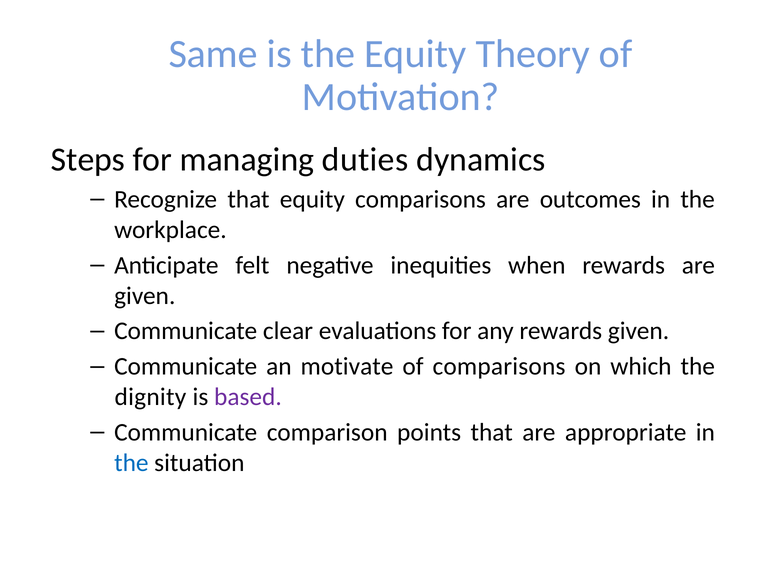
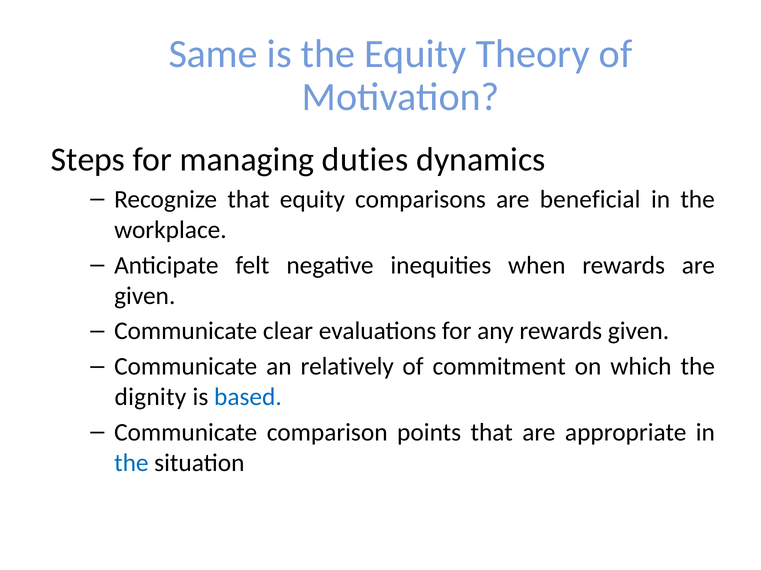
outcomes: outcomes -> beneficial
motivate: motivate -> relatively
of comparisons: comparisons -> commitment
based colour: purple -> blue
